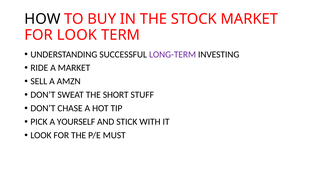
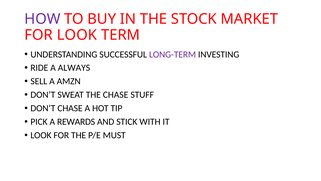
HOW colour: black -> purple
A MARKET: MARKET -> ALWAYS
THE SHORT: SHORT -> CHASE
YOURSELF: YOURSELF -> REWARDS
